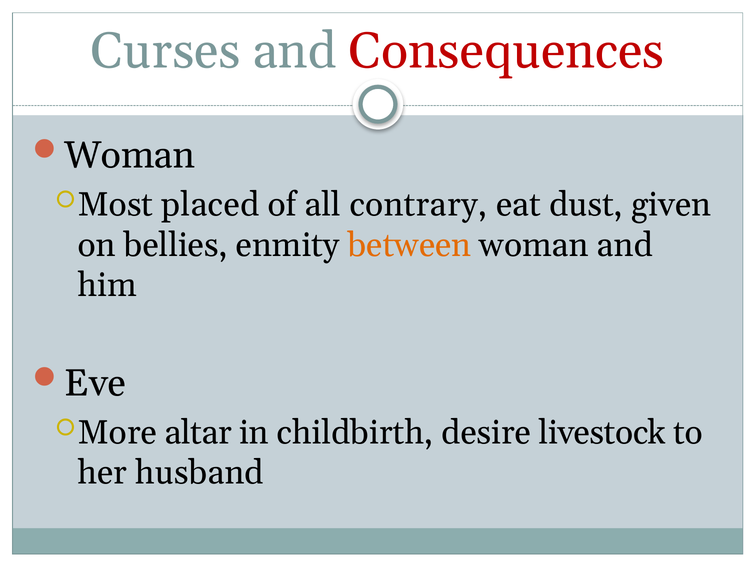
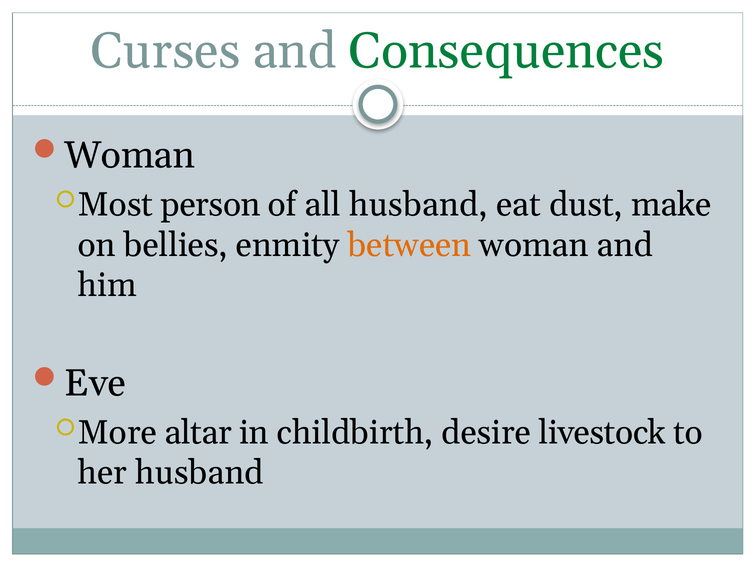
Consequences colour: red -> green
placed: placed -> person
all contrary: contrary -> husband
given: given -> make
